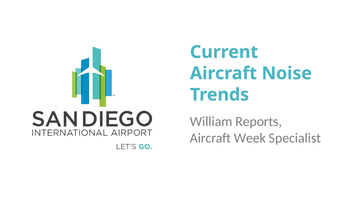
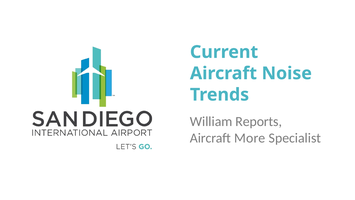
Week: Week -> More
